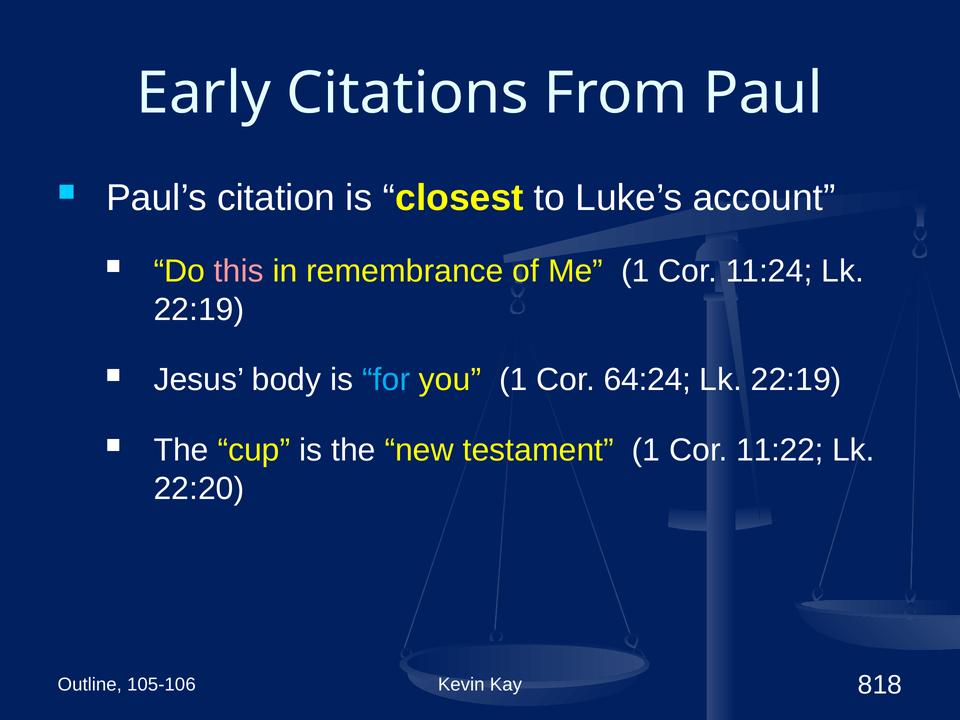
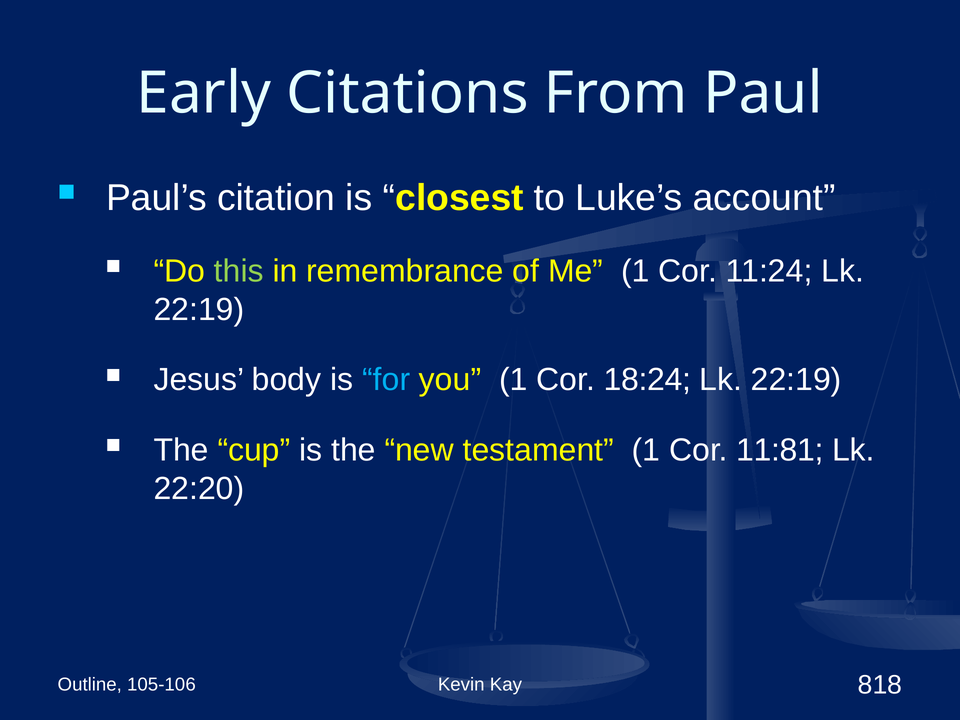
this colour: pink -> light green
64:24: 64:24 -> 18:24
11:22: 11:22 -> 11:81
